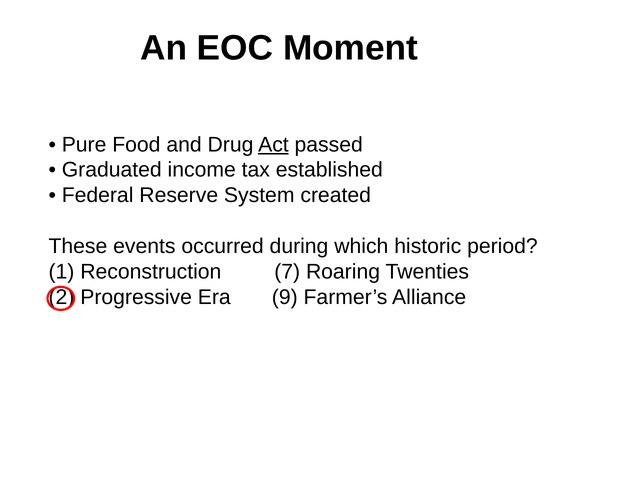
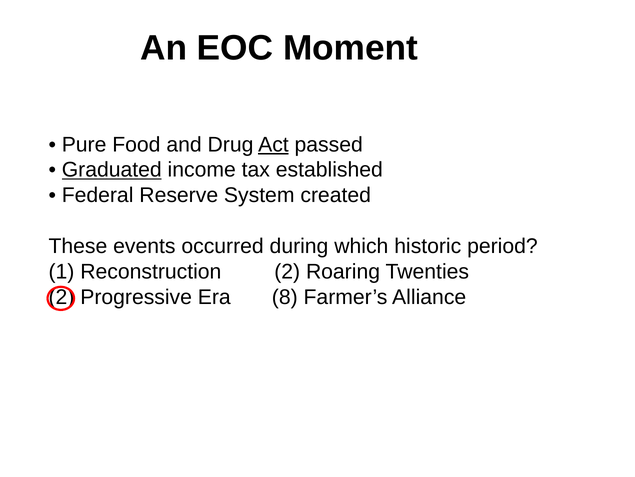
Graduated underline: none -> present
Reconstruction 7: 7 -> 2
9: 9 -> 8
